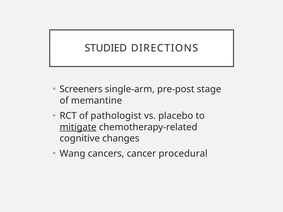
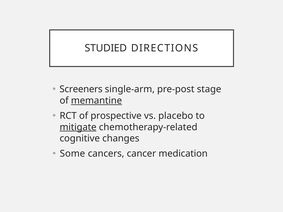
memantine underline: none -> present
pathologist: pathologist -> prospective
Wang: Wang -> Some
procedural: procedural -> medication
